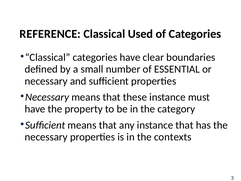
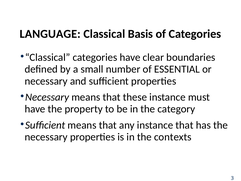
REFERENCE: REFERENCE -> LANGUAGE
Used: Used -> Basis
